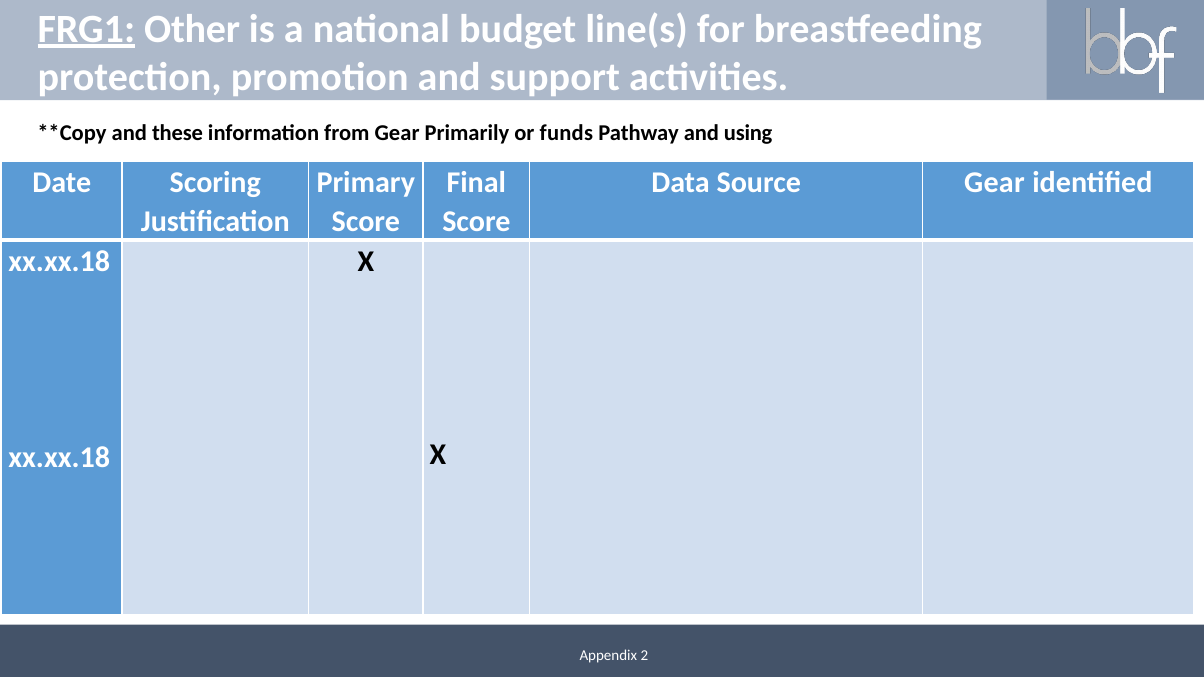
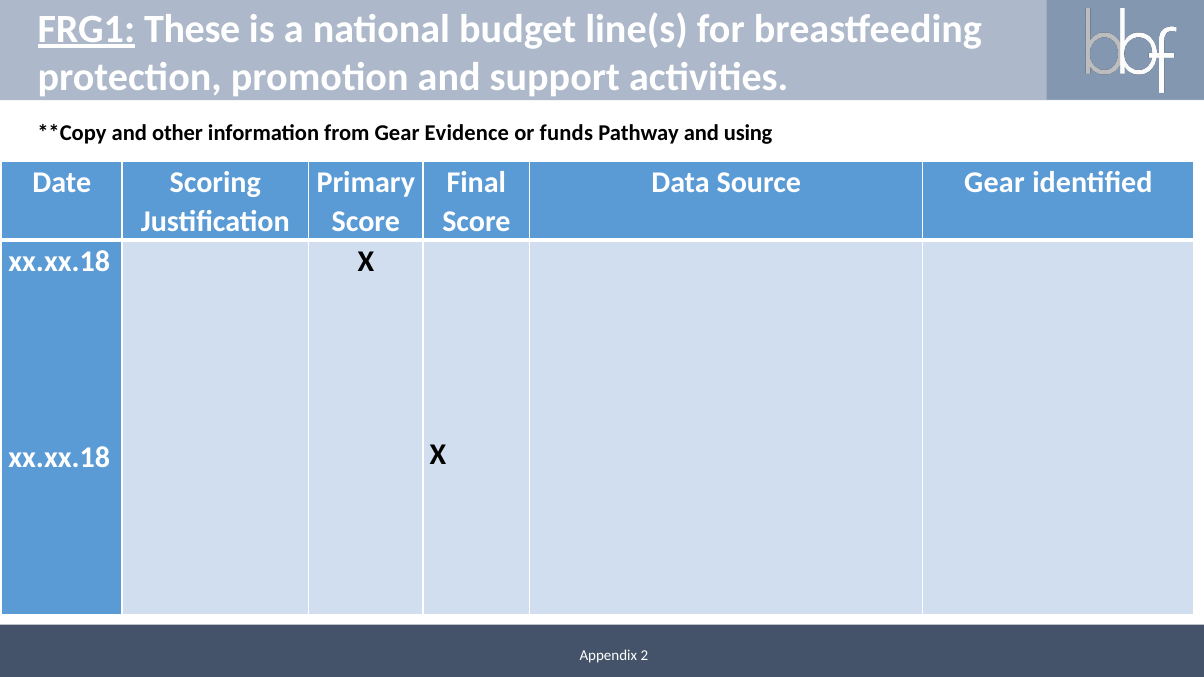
Other: Other -> These
these: these -> other
Primarily: Primarily -> Evidence
